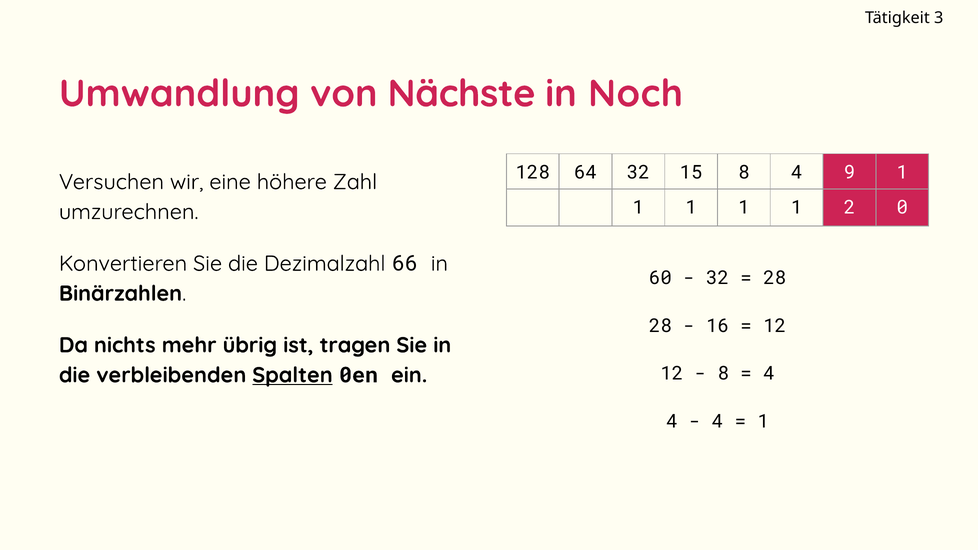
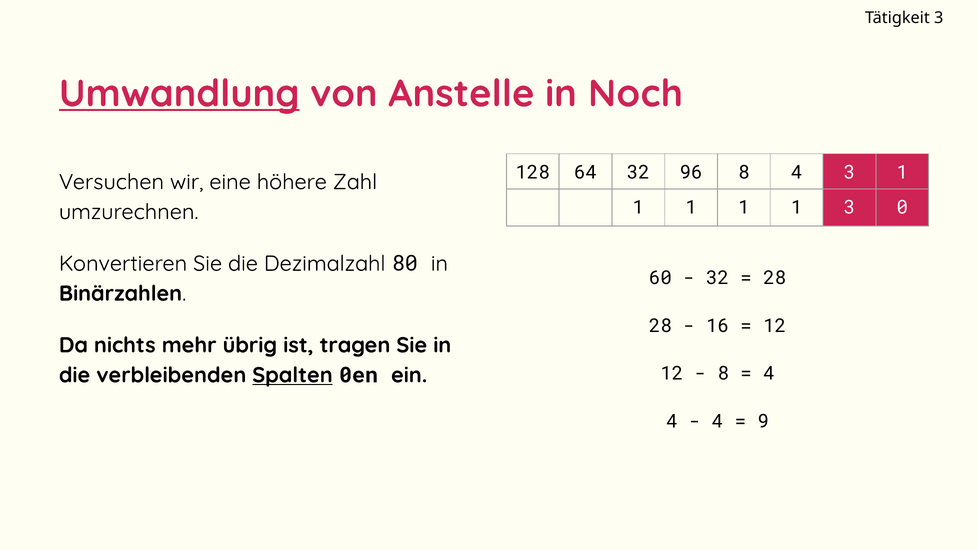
Umwandlung underline: none -> present
Nächste: Nächste -> Anstelle
15: 15 -> 96
4 9: 9 -> 3
1 2: 2 -> 3
66: 66 -> 80
1 at (763, 422): 1 -> 9
